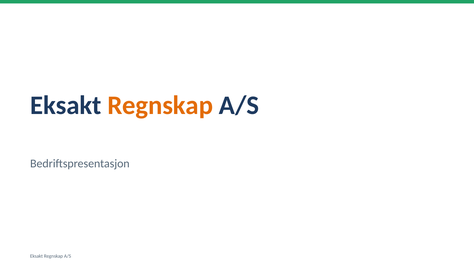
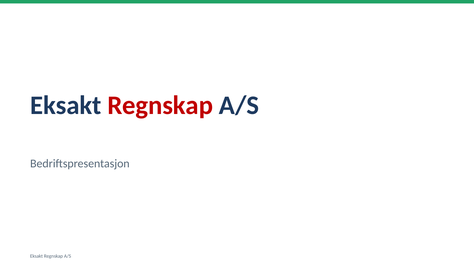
Regnskap at (160, 105) colour: orange -> red
